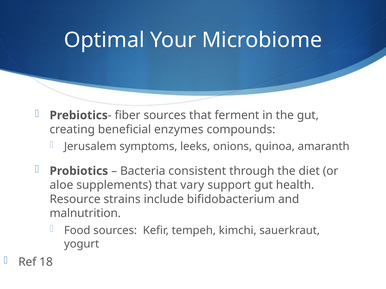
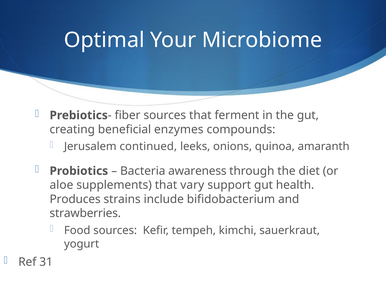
symptoms: symptoms -> continued
consistent: consistent -> awareness
Resource: Resource -> Produces
malnutrition: malnutrition -> strawberries
18: 18 -> 31
